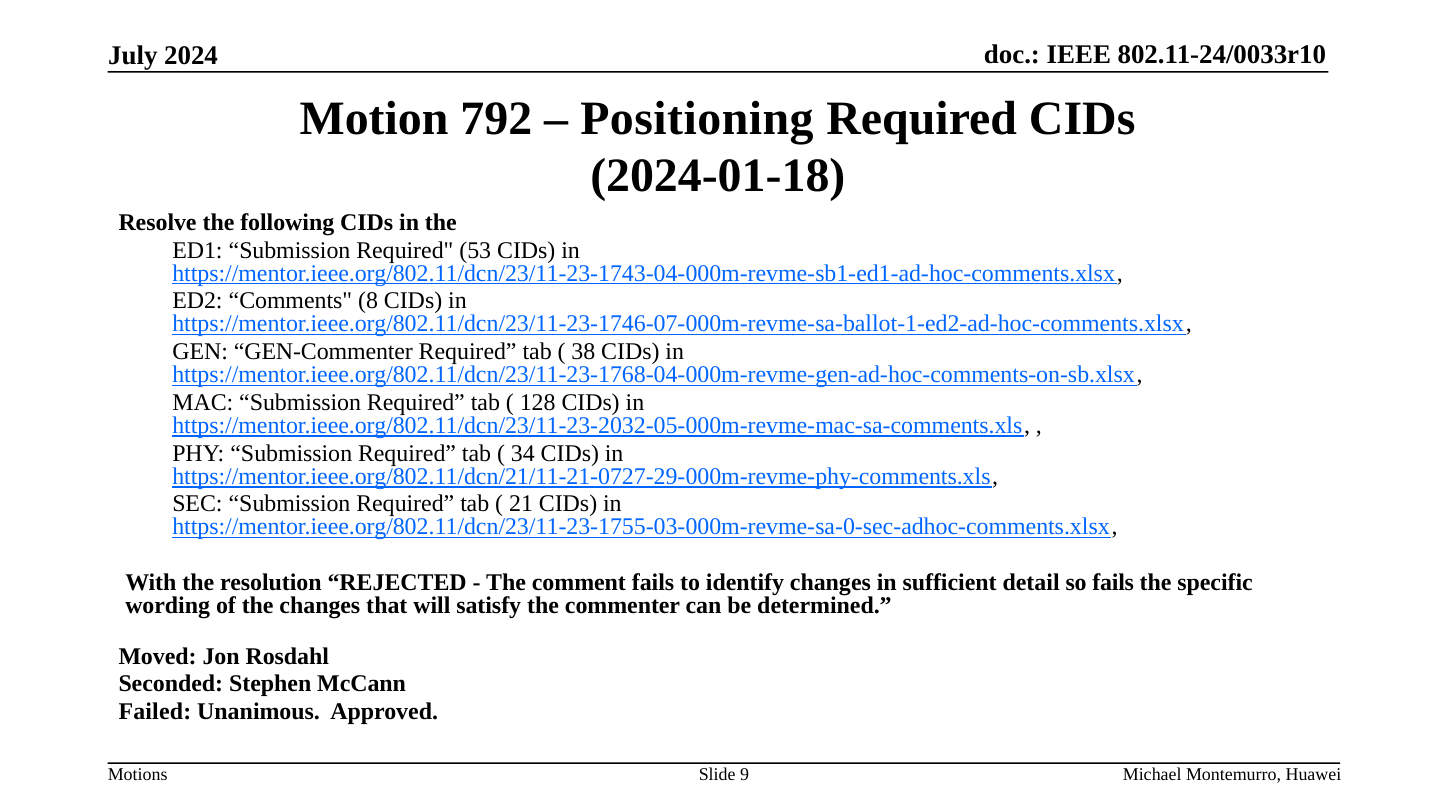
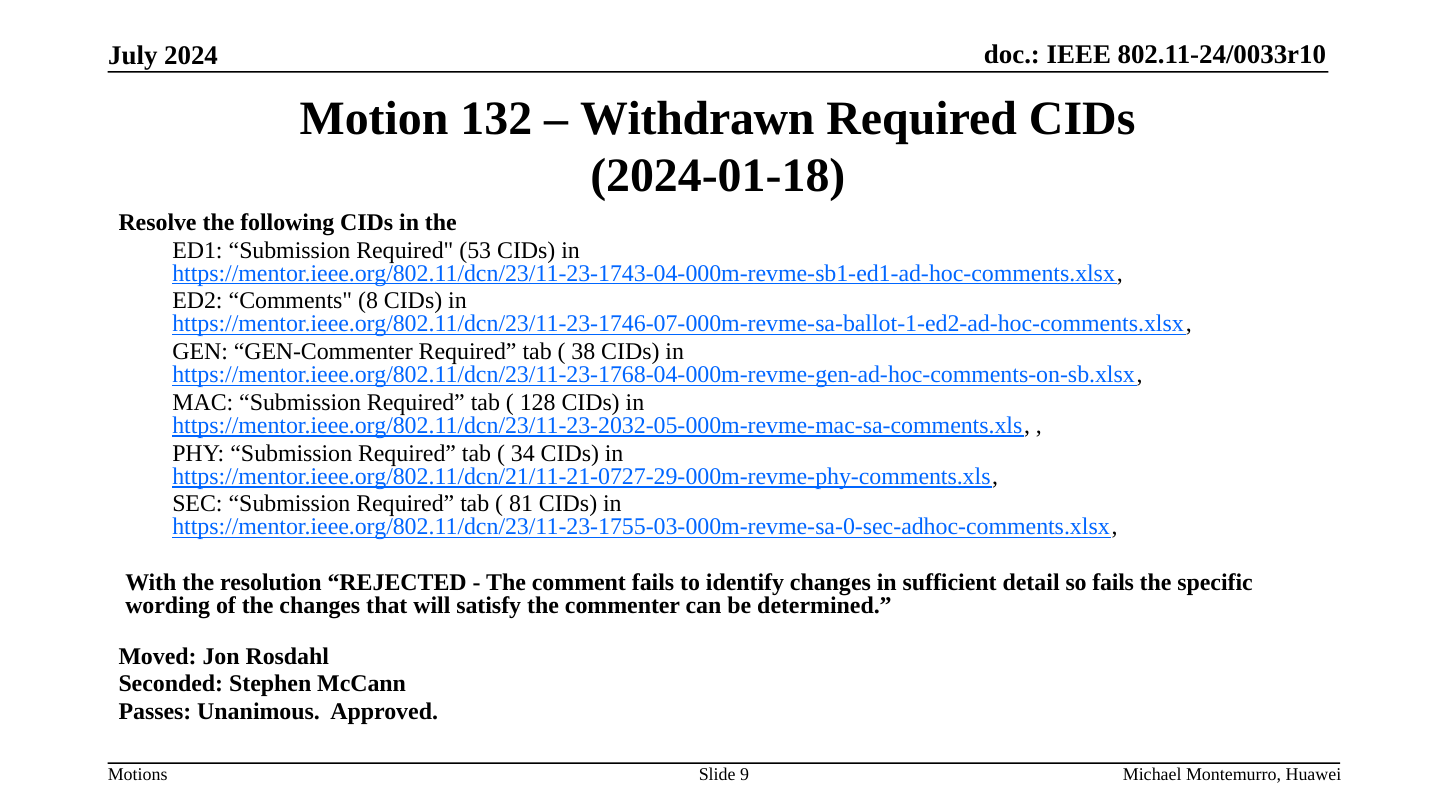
792: 792 -> 132
Positioning: Positioning -> Withdrawn
21: 21 -> 81
Failed: Failed -> Passes
